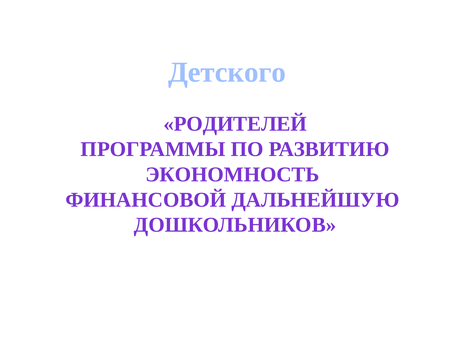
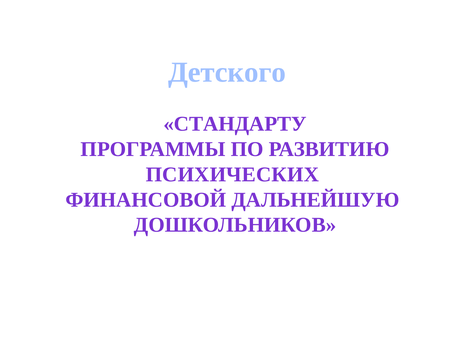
РОДИТЕЛЕЙ: РОДИТЕЛЕЙ -> СТАНДАРТУ
ЭКОНОМНОСТЬ: ЭКОНОМНОСТЬ -> ПСИХИЧЕСКИХ
